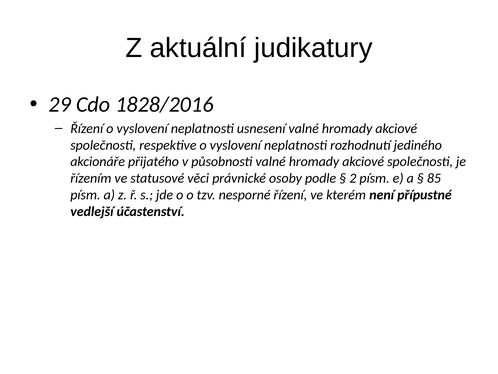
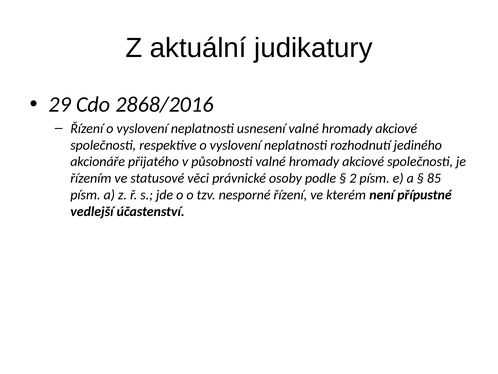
1828/2016: 1828/2016 -> 2868/2016
